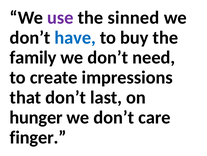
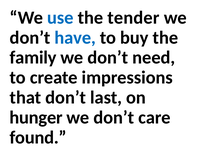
use colour: purple -> blue
sinned: sinned -> tender
finger: finger -> found
